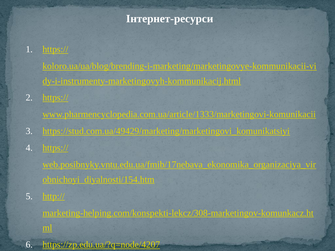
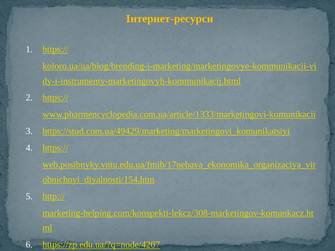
Інтернет-ресурси colour: white -> yellow
